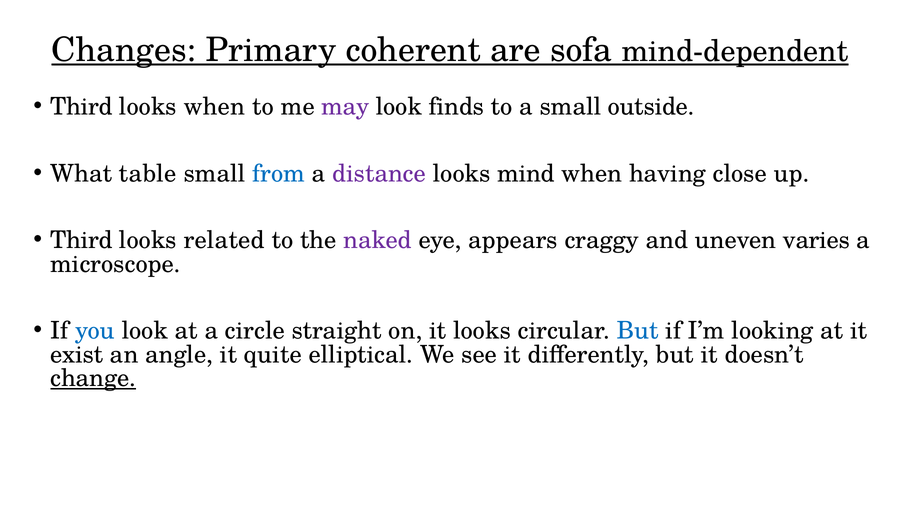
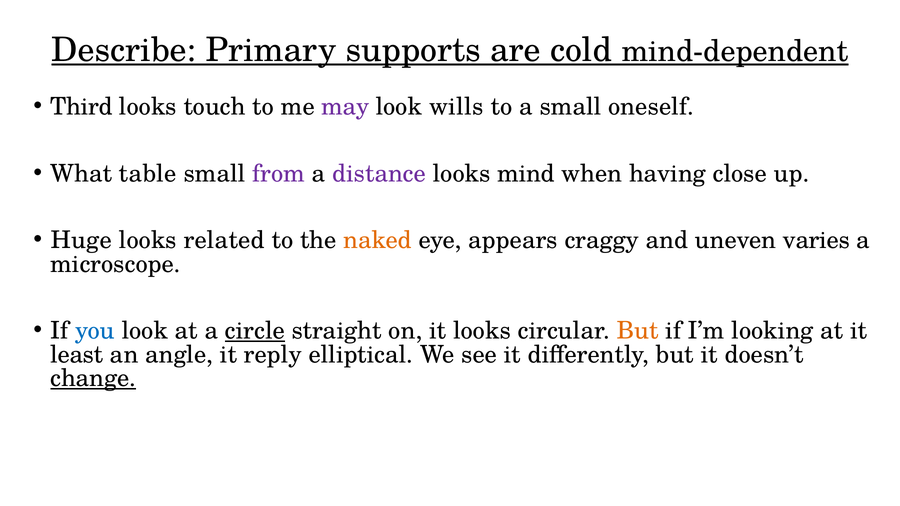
Changes: Changes -> Describe
coherent: coherent -> supports
sofa: sofa -> cold
looks when: when -> touch
finds: finds -> wills
outside: outside -> oneself
from colour: blue -> purple
Third at (81, 240): Third -> Huge
naked colour: purple -> orange
circle underline: none -> present
But at (638, 331) colour: blue -> orange
exist: exist -> least
quite: quite -> reply
